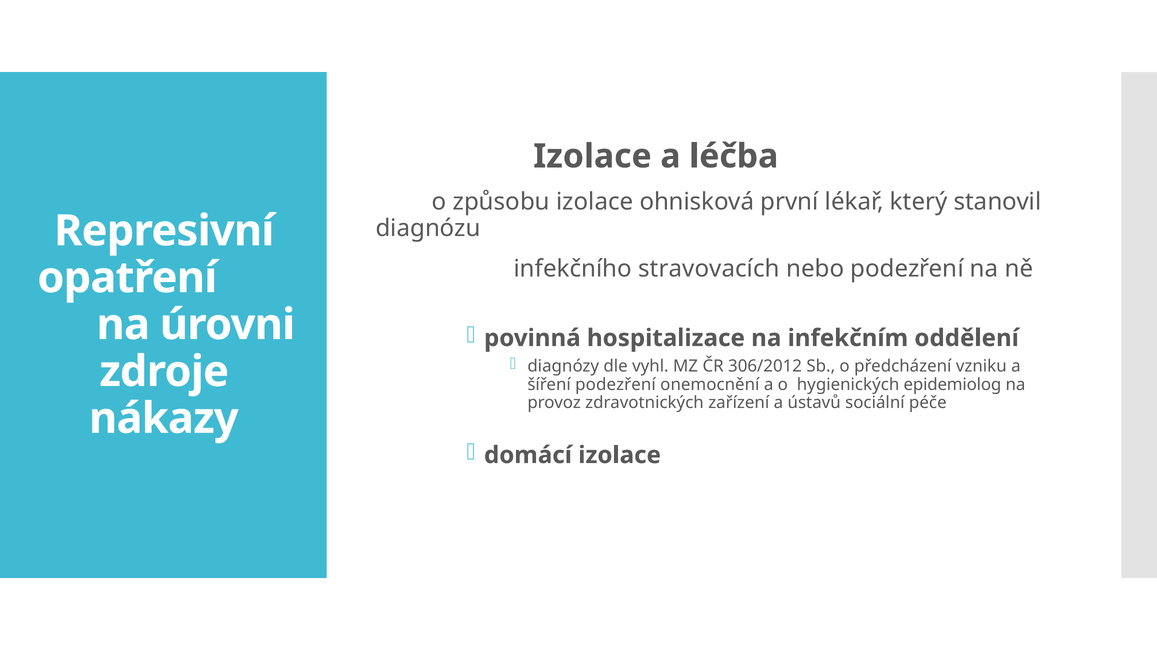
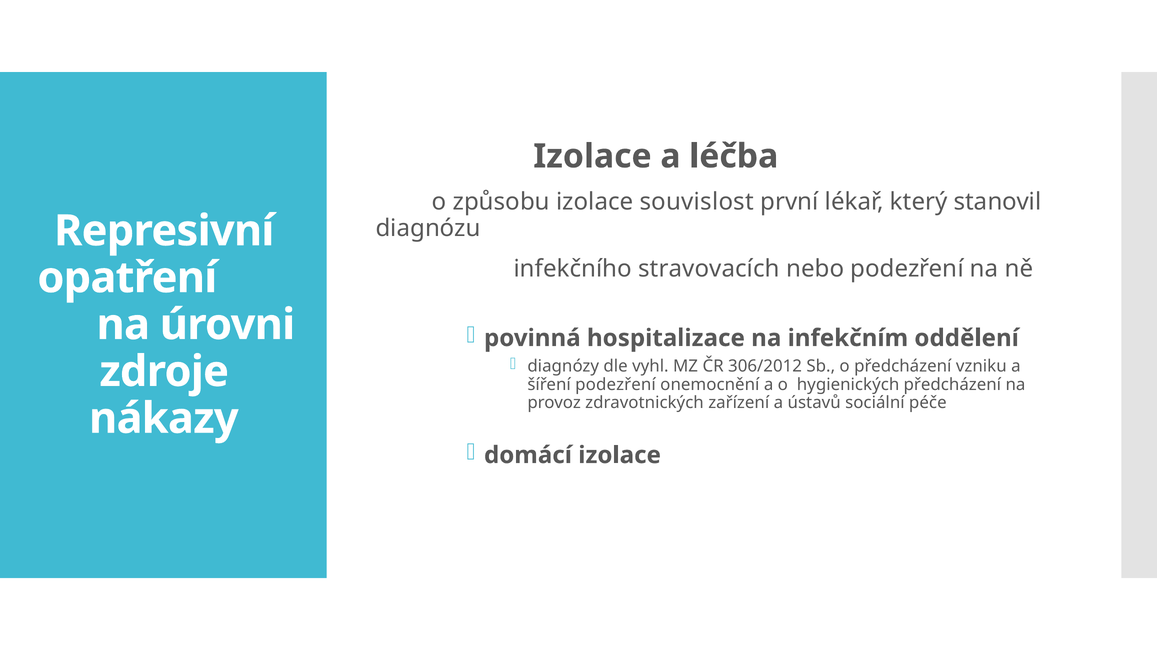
ohnisková: ohnisková -> souvislost
hygienických epidemiolog: epidemiolog -> předcházení
